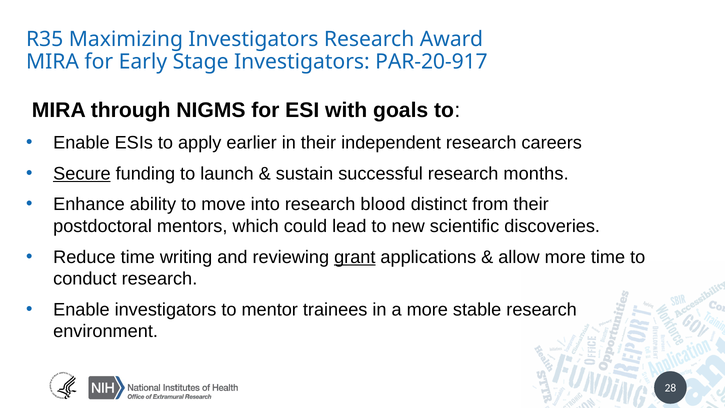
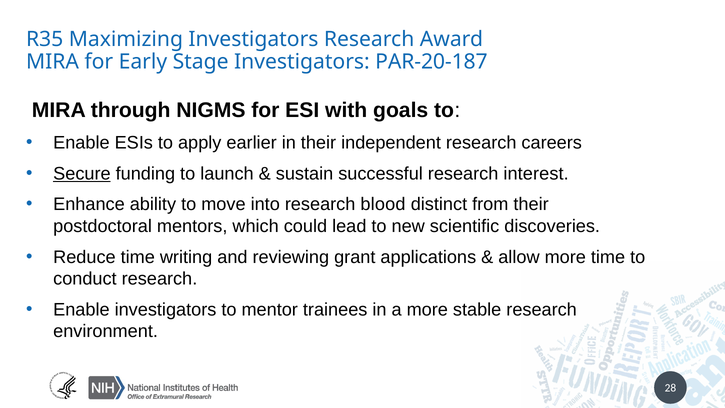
PAR-20-917: PAR-20-917 -> PAR-20-187
months: months -> interest
grant underline: present -> none
